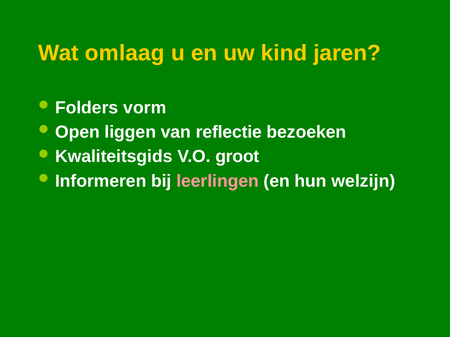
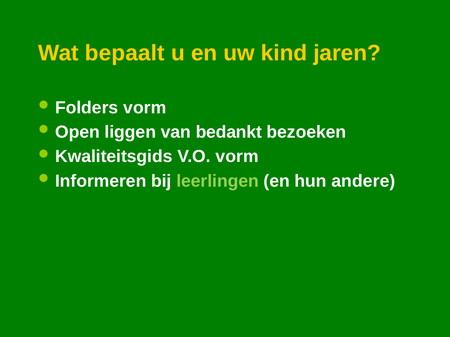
omlaag: omlaag -> bepaalt
reflectie: reflectie -> bedankt
V.O groot: groot -> vorm
leerlingen colour: pink -> light green
welzijn: welzijn -> andere
